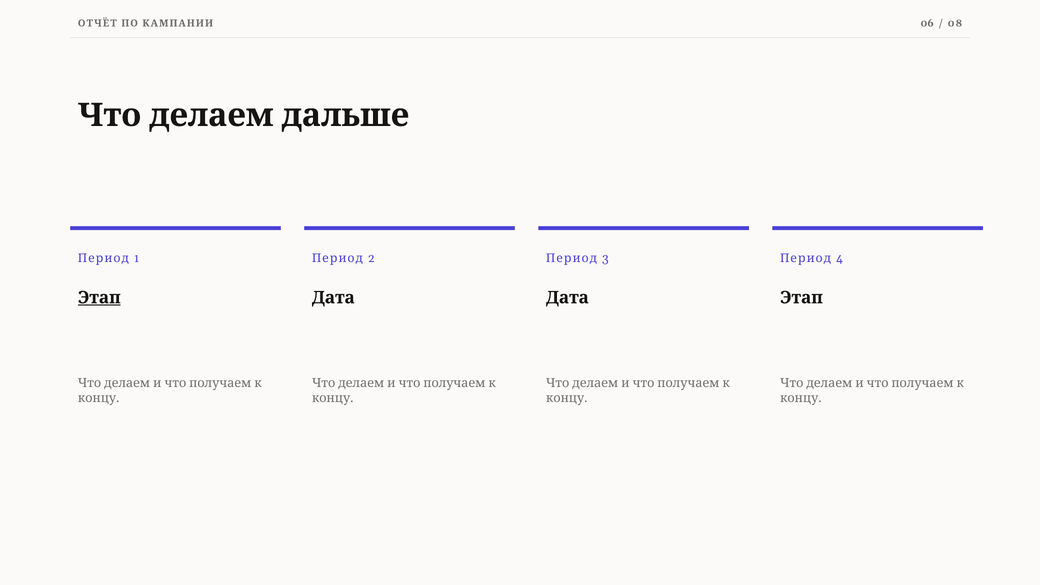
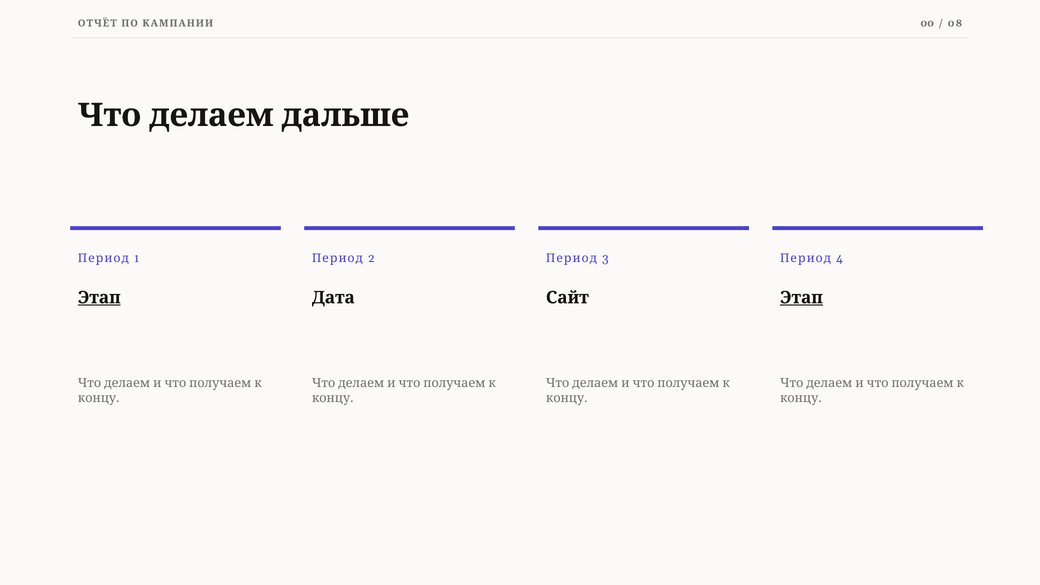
06: 06 -> 00
Дата at (567, 298): Дата -> Сайт
Этап at (801, 298) underline: none -> present
